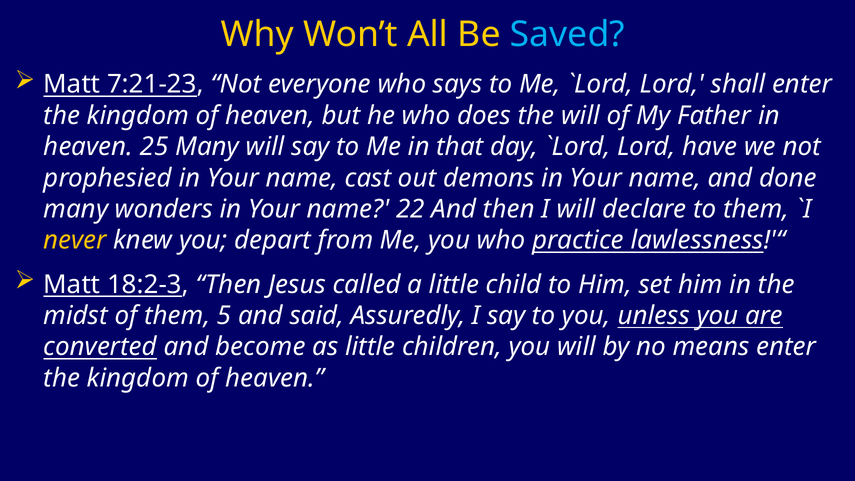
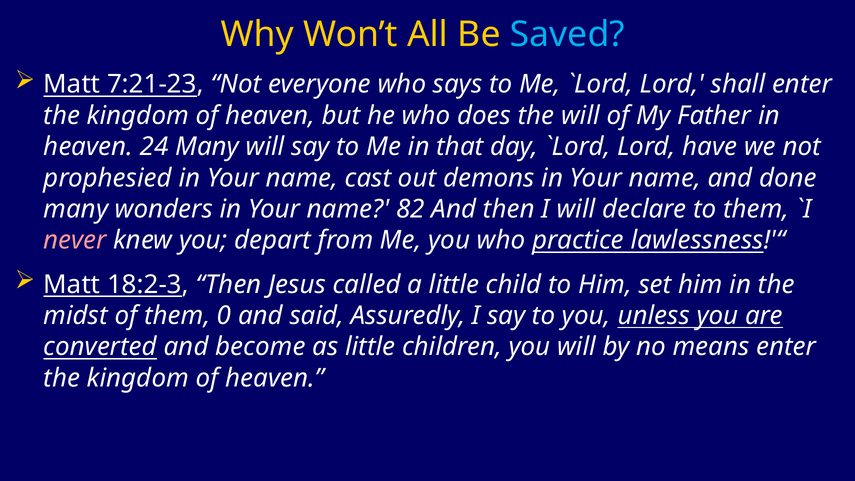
25: 25 -> 24
22: 22 -> 82
never colour: yellow -> pink
5: 5 -> 0
